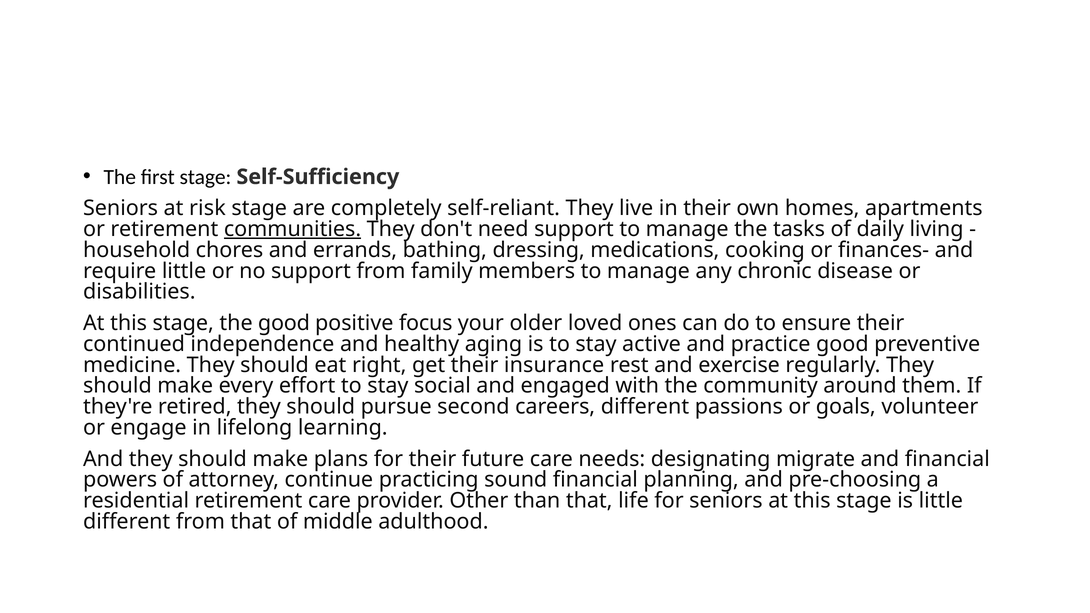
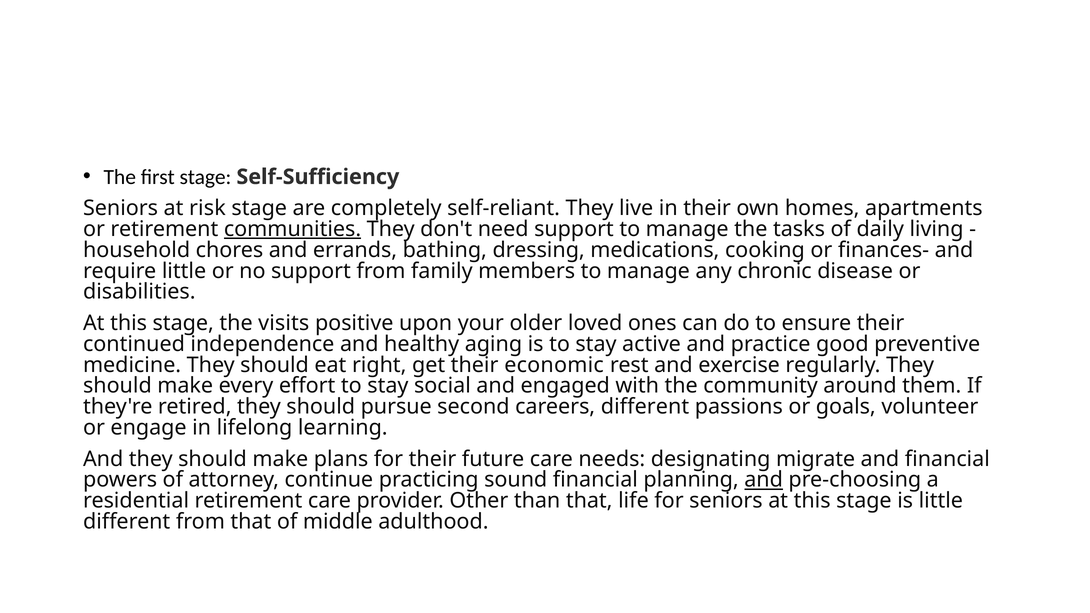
the good: good -> visits
focus: focus -> upon
insurance: insurance -> economic
and at (764, 480) underline: none -> present
